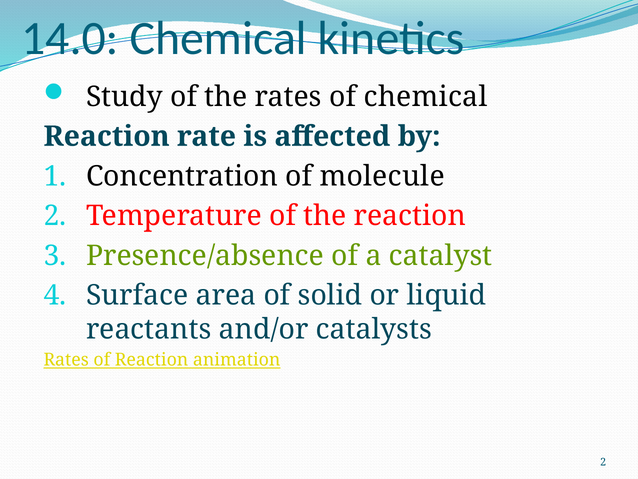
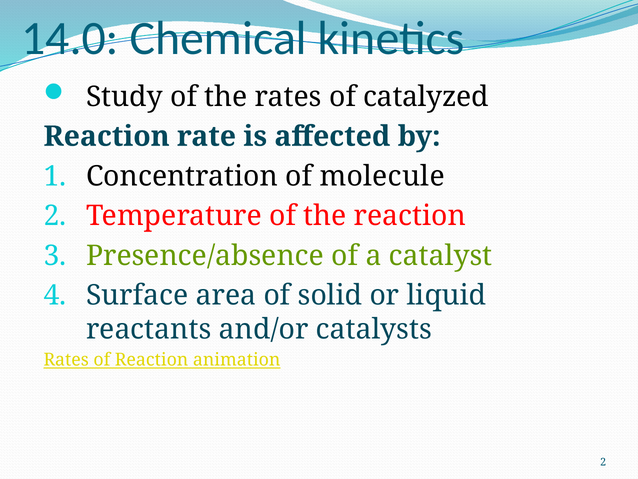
of chemical: chemical -> catalyzed
